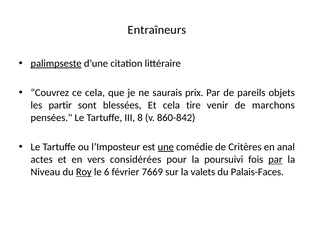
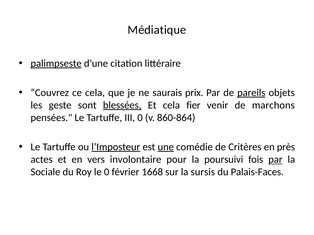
Entraîneurs: Entraîneurs -> Médiatique
pareils underline: none -> present
partir: partir -> geste
blessées underline: none -> present
tire: tire -> fier
III 8: 8 -> 0
860-842: 860-842 -> 860-864
l’Imposteur underline: none -> present
anal: anal -> près
considérées: considérées -> involontaire
Niveau: Niveau -> Sociale
Roy underline: present -> none
le 6: 6 -> 0
7669: 7669 -> 1668
valets: valets -> sursis
